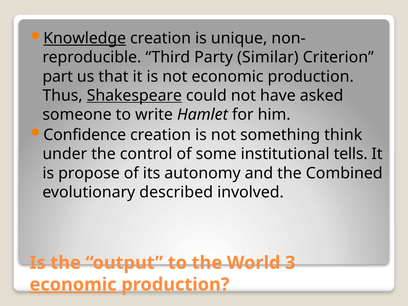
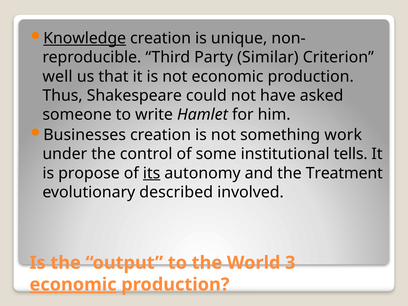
part: part -> well
Shakespeare underline: present -> none
Confidence: Confidence -> Businesses
think: think -> work
its underline: none -> present
Combined: Combined -> Treatment
